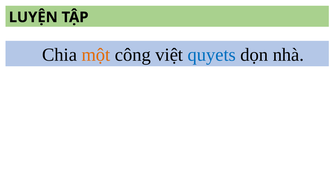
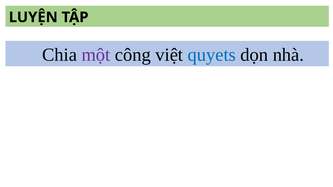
một colour: orange -> purple
